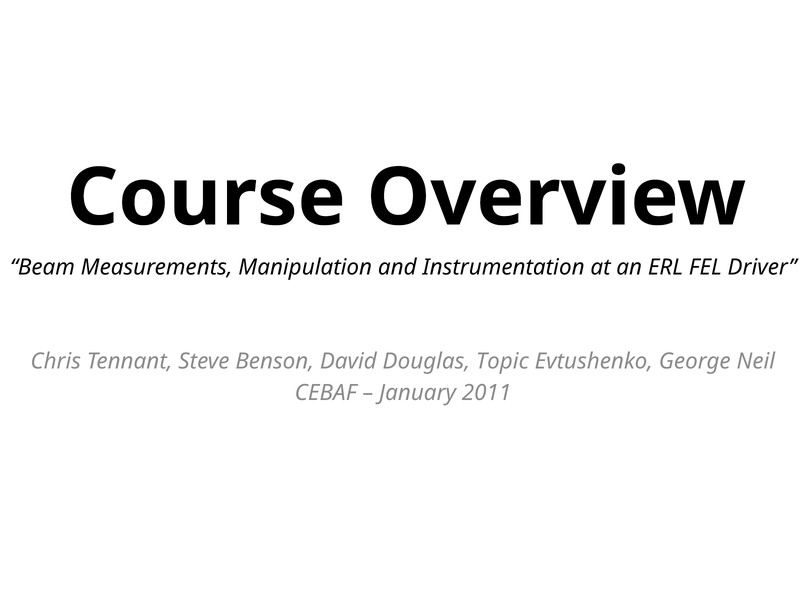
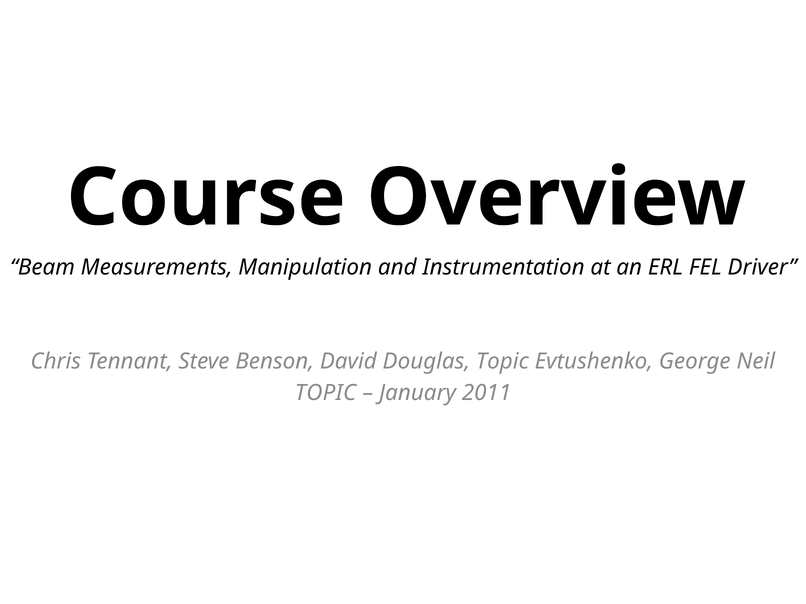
CEBAF at (326, 393): CEBAF -> TOPIC
